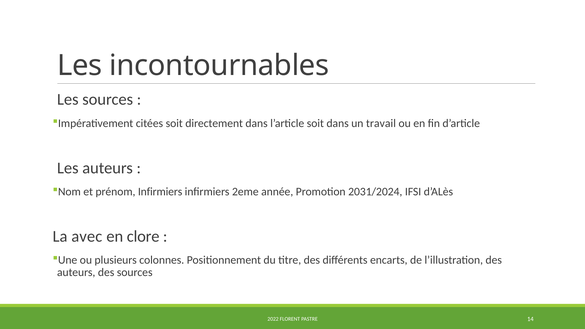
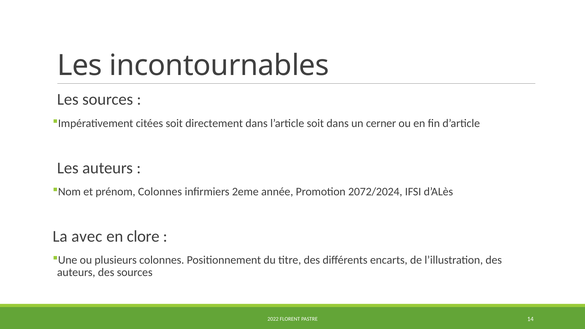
travail: travail -> cerner
prénom Infirmiers: Infirmiers -> Colonnes
2031/2024: 2031/2024 -> 2072/2024
